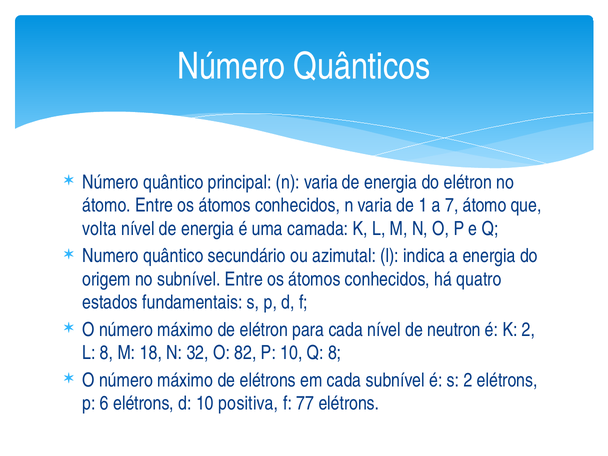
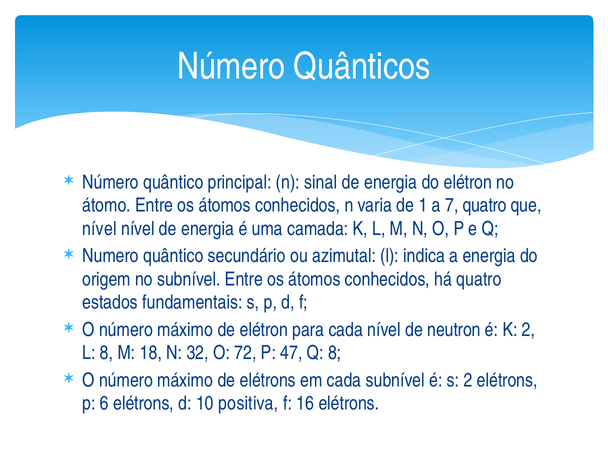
principal n varia: varia -> sinal
7 átomo: átomo -> quatro
volta at (99, 229): volta -> nível
82: 82 -> 72
P 10: 10 -> 47
77: 77 -> 16
